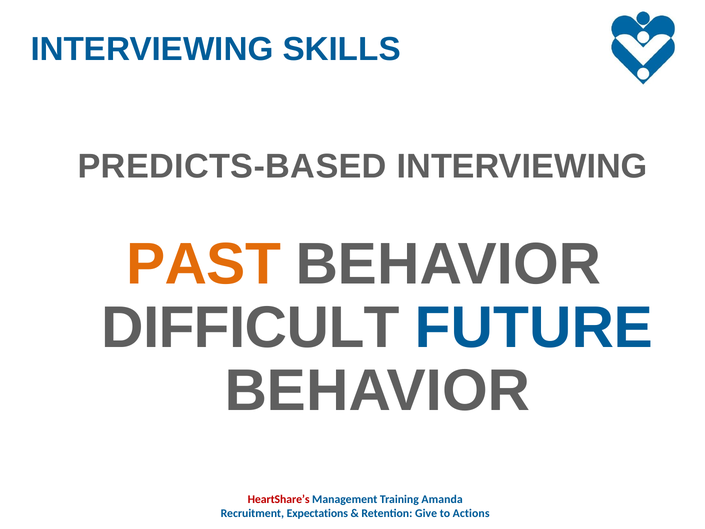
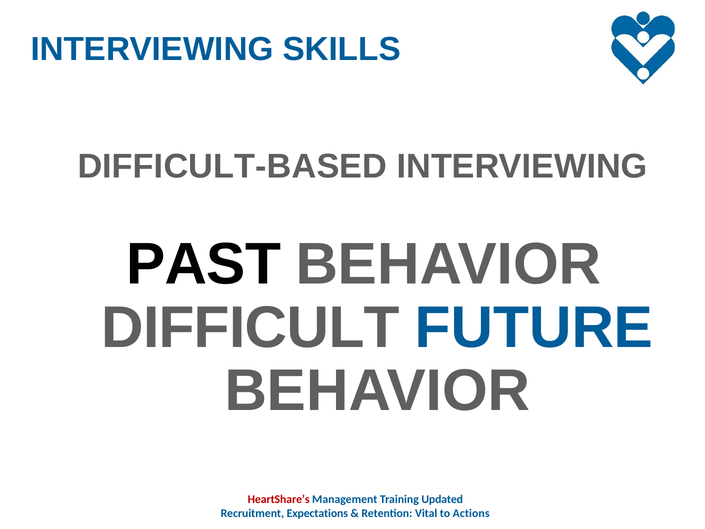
PREDICTS-BASED: PREDICTS-BASED -> DIFFICULT-BASED
PAST colour: orange -> black
Amanda: Amanda -> Updated
Give: Give -> Vital
